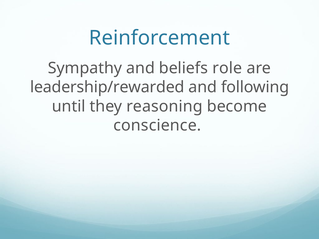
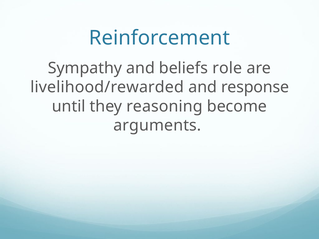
leadership/rewarded: leadership/rewarded -> livelihood/rewarded
following: following -> response
conscience: conscience -> arguments
